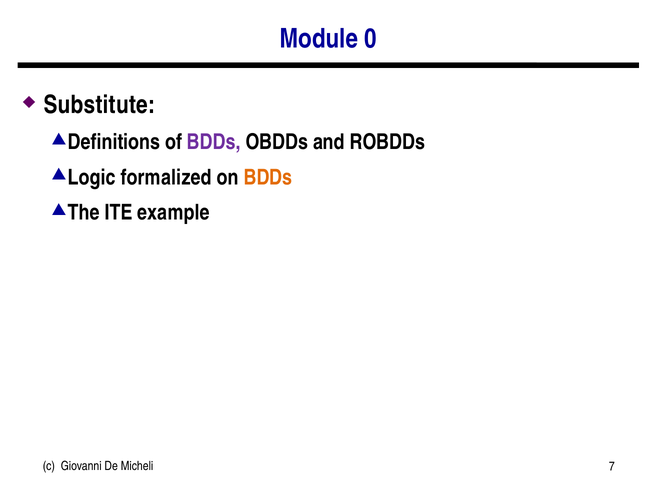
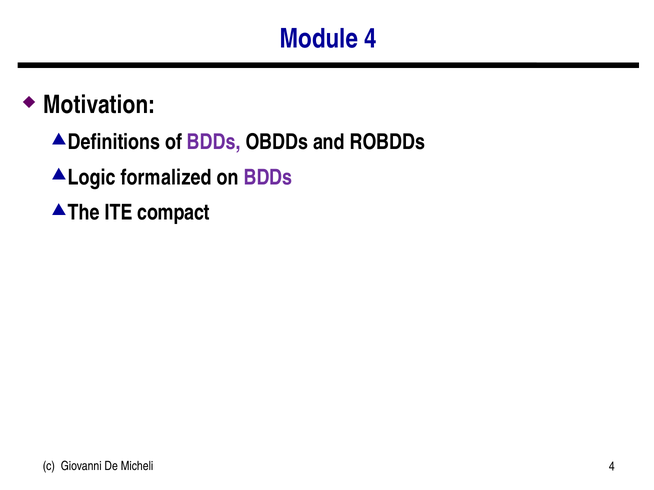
Module 0: 0 -> 4
Substitute: Substitute -> Motivation
BDDs at (268, 178) colour: orange -> purple
example: example -> compact
Micheli 7: 7 -> 4
